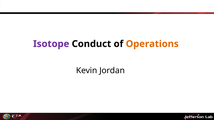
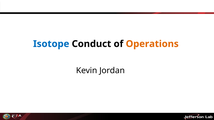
Isotope colour: purple -> blue
